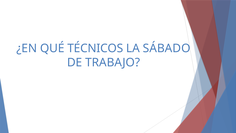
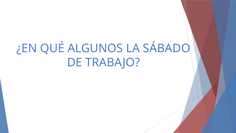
TÉCNICOS: TÉCNICOS -> ALGUNOS
